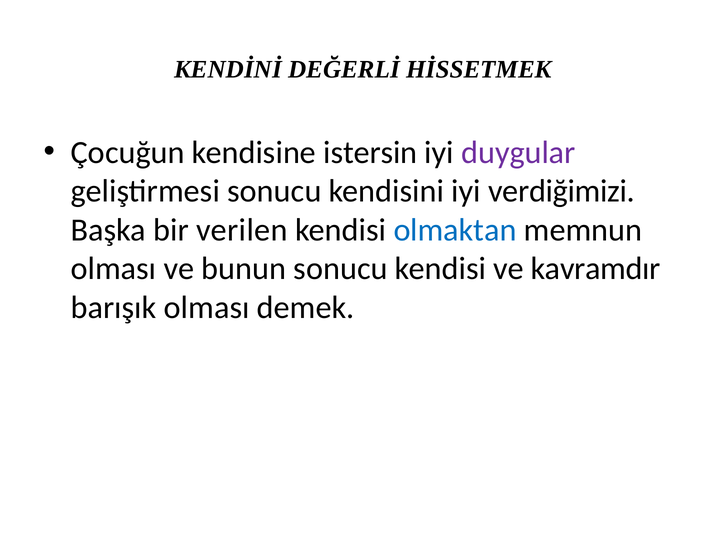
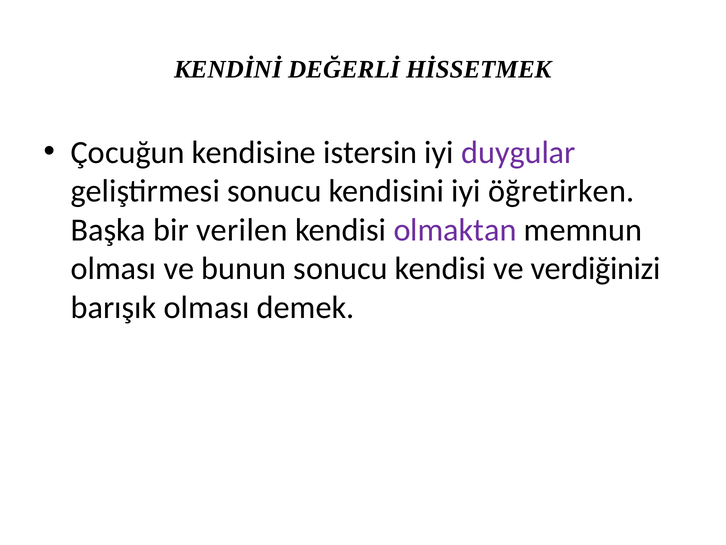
verdiğimizi: verdiğimizi -> öğretirken
olmaktan colour: blue -> purple
kavramdır: kavramdır -> verdiğinizi
